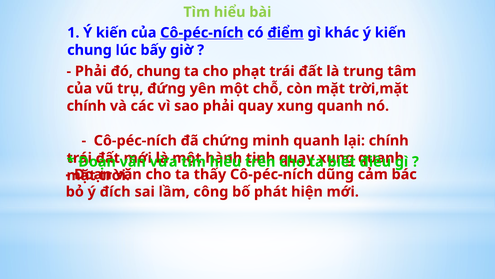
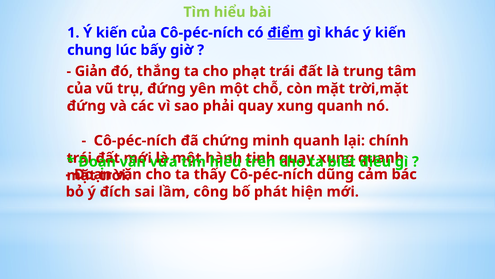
Cô-péc-ních at (202, 33) underline: present -> none
Phải at (91, 71): Phải -> Giản
đó chung: chung -> thắng
chính at (86, 106): chính -> đứng
